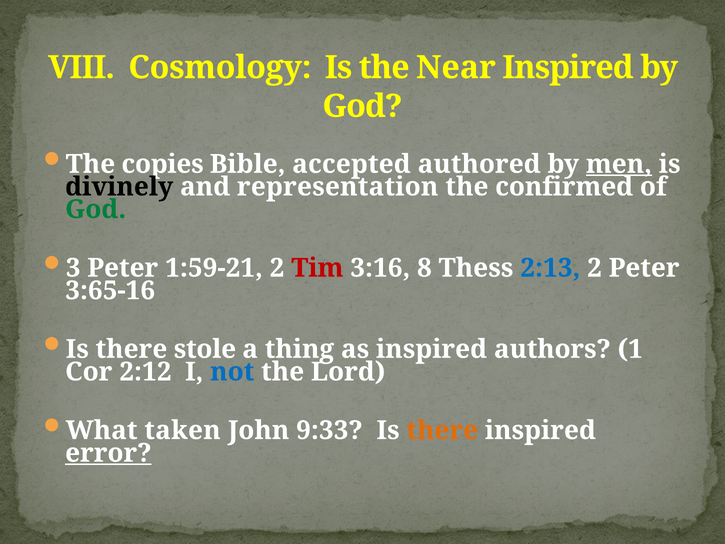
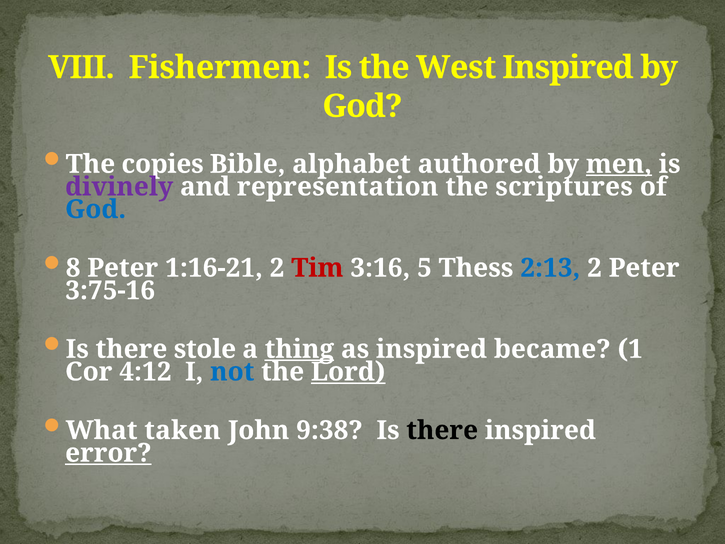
Cosmology: Cosmology -> Fishermen
Near: Near -> West
accepted: accepted -> alphabet
divinely colour: black -> purple
confirmed: confirmed -> scriptures
God at (96, 209) colour: green -> blue
3: 3 -> 8
1:59-21: 1:59-21 -> 1:16-21
8: 8 -> 5
3:65-16: 3:65-16 -> 3:75-16
thing underline: none -> present
authors: authors -> became
2:12: 2:12 -> 4:12
Lord underline: none -> present
9:33: 9:33 -> 9:38
there at (442, 430) colour: orange -> black
